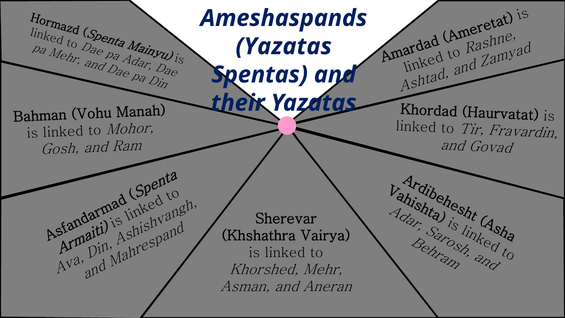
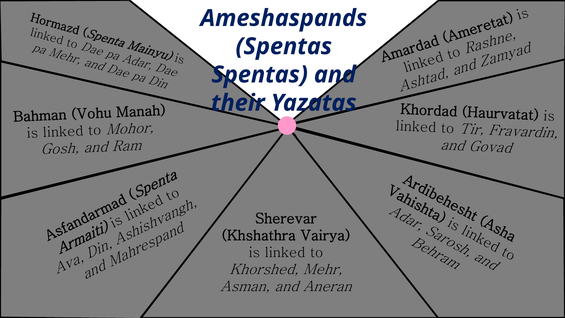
Yazatas at (284, 46): Yazatas -> Spentas
